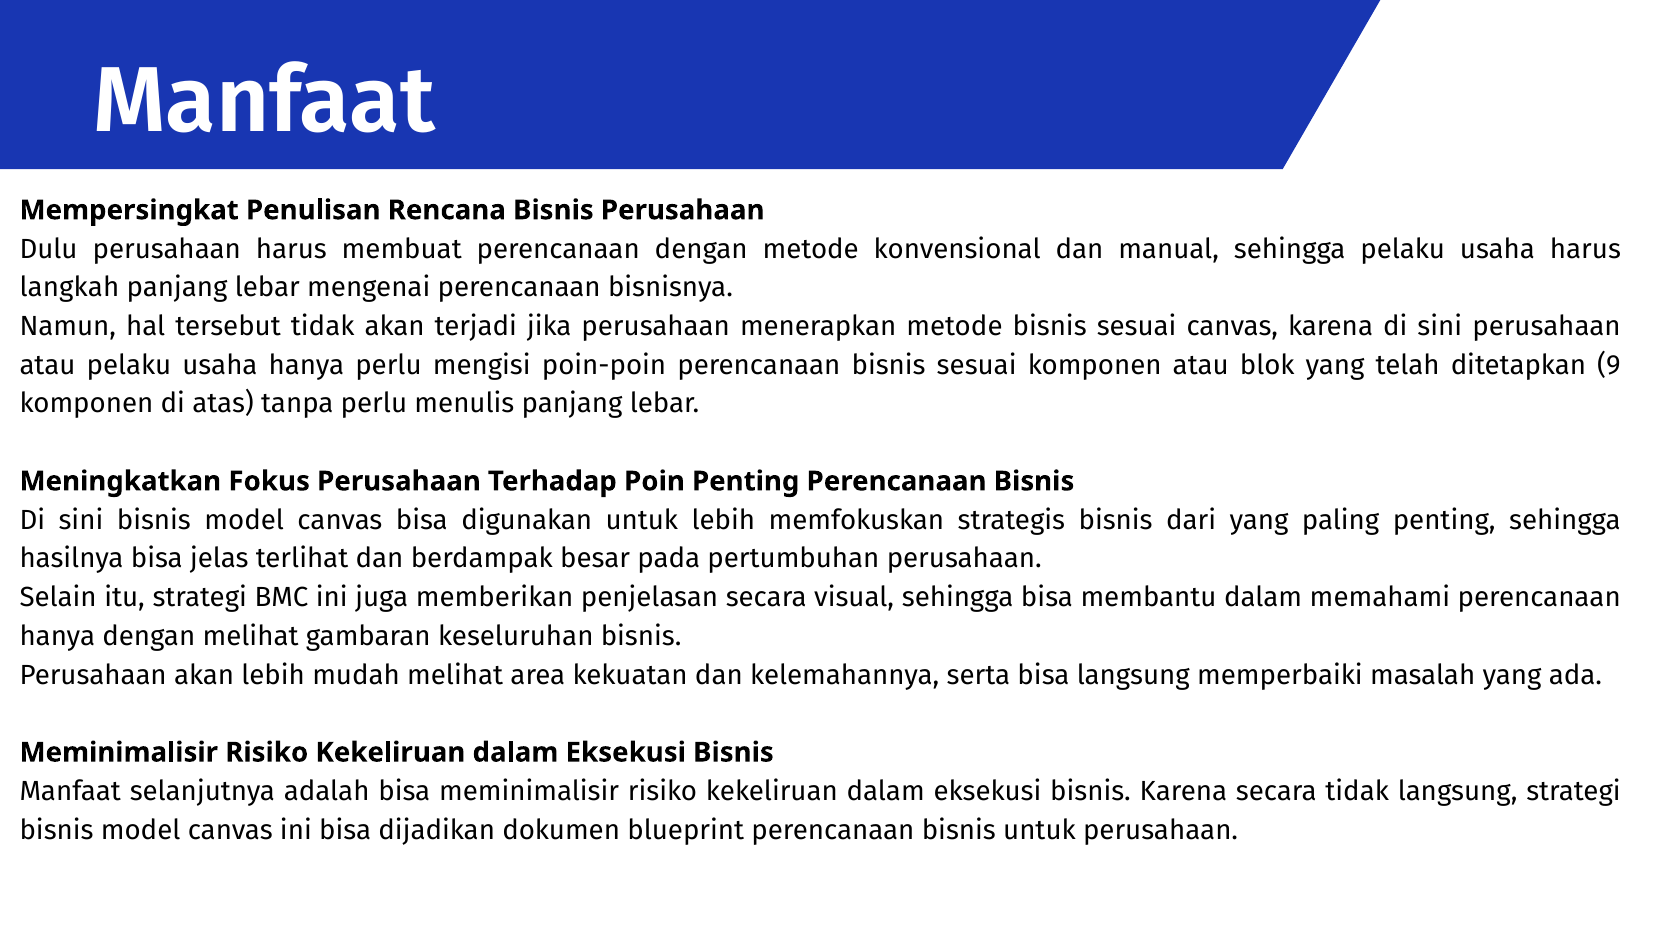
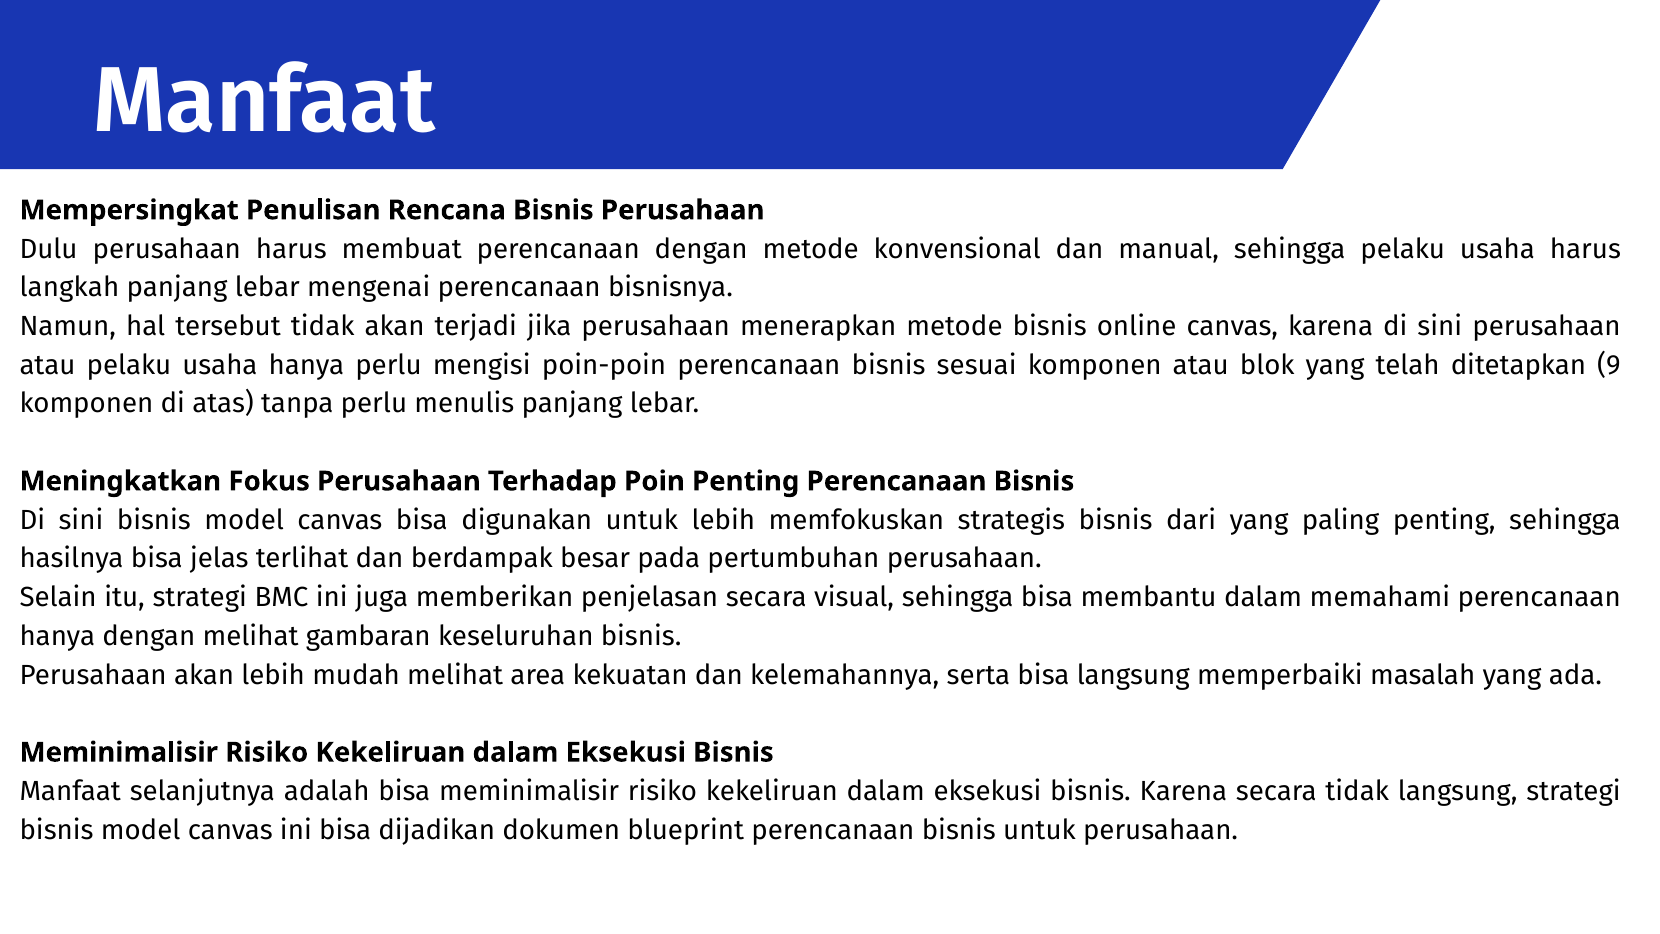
metode bisnis sesuai: sesuai -> online
